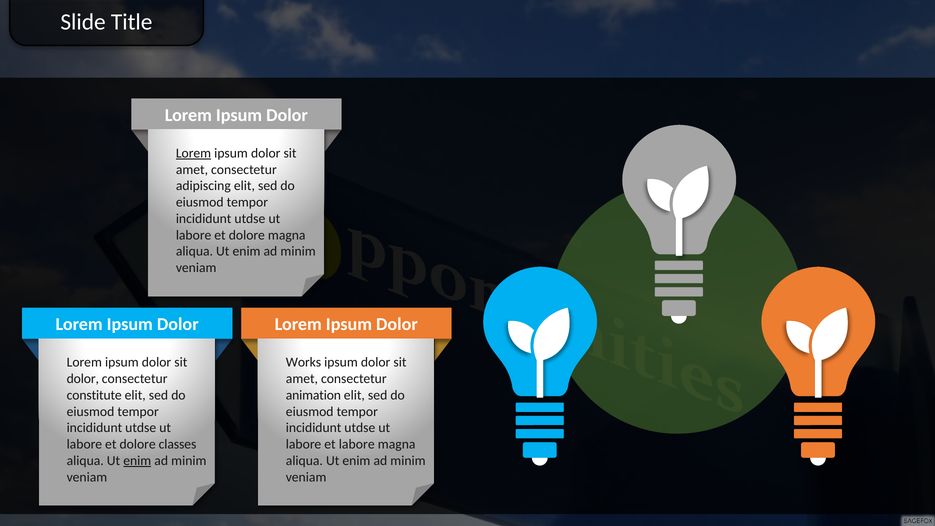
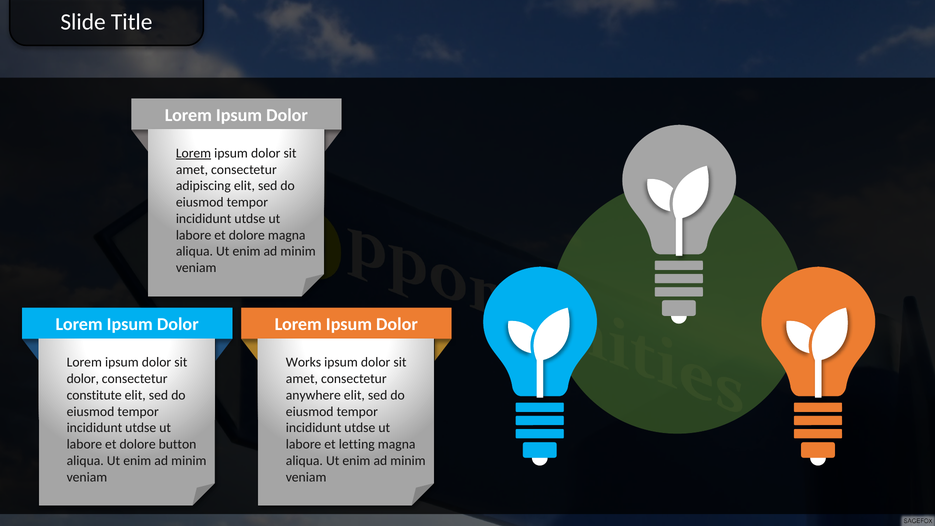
animation: animation -> anywhere
classes: classes -> button
et labore: labore -> letting
enim at (137, 461) underline: present -> none
